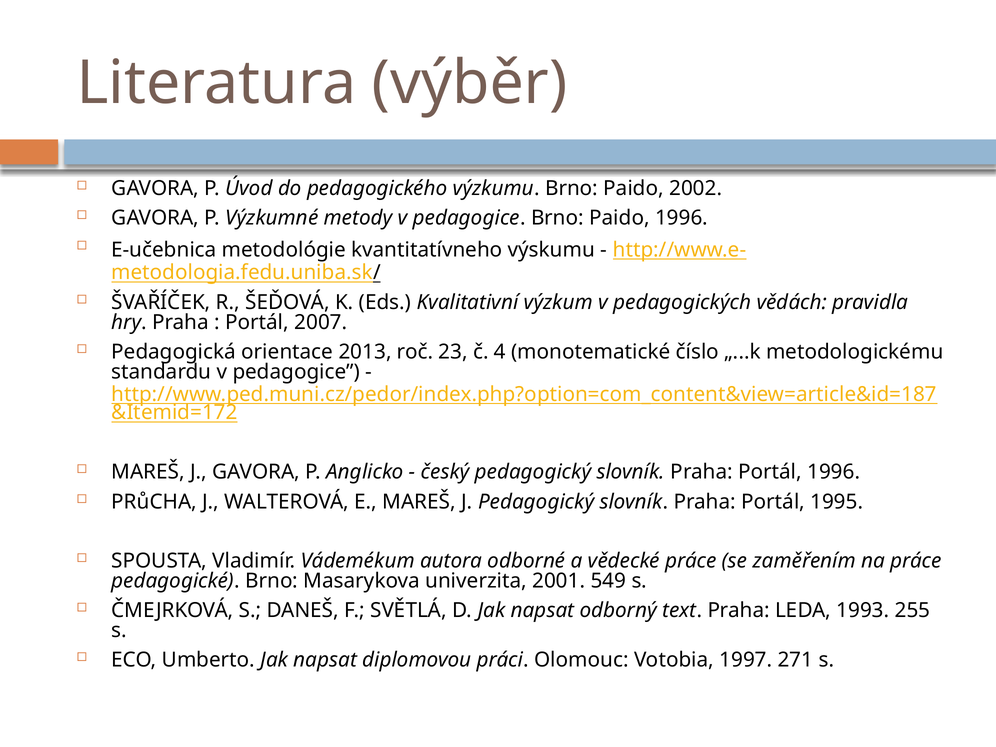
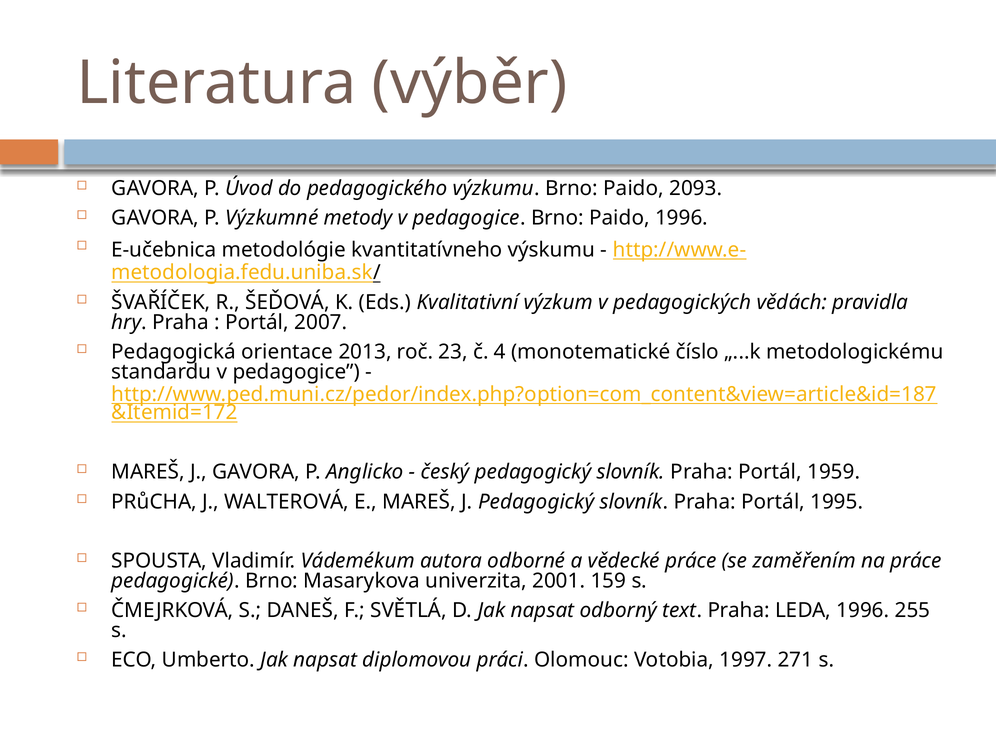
2002: 2002 -> 2093
Portál 1996: 1996 -> 1959
549: 549 -> 159
LEDA 1993: 1993 -> 1996
